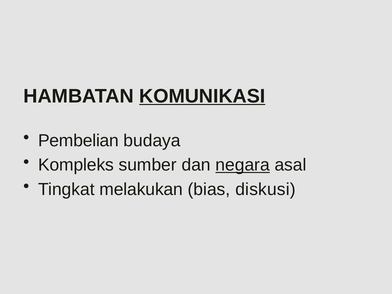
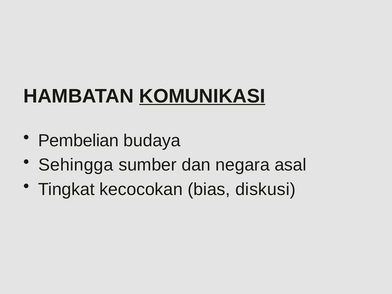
Kompleks: Kompleks -> Sehingga
negara underline: present -> none
melakukan: melakukan -> kecocokan
